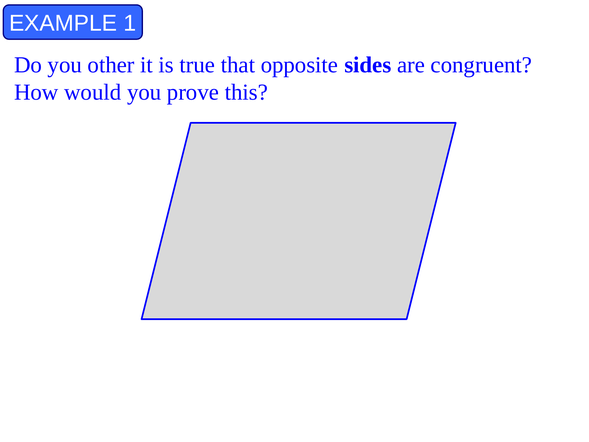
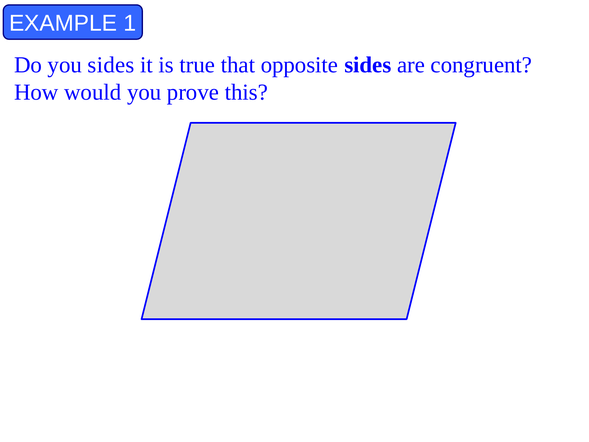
you other: other -> sides
